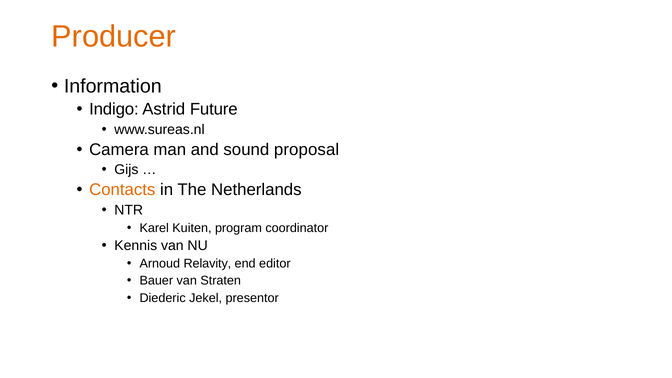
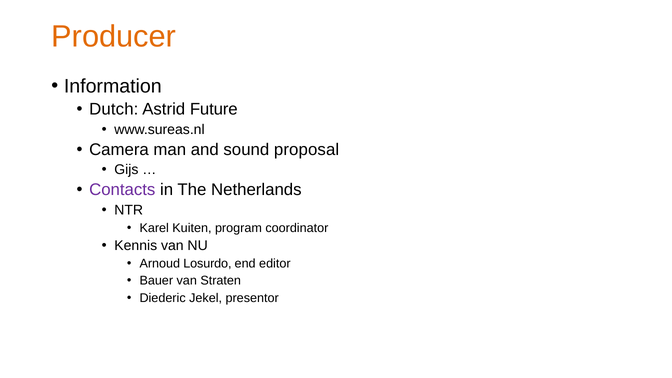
Indigo: Indigo -> Dutch
Contacts colour: orange -> purple
Relavity: Relavity -> Losurdo
